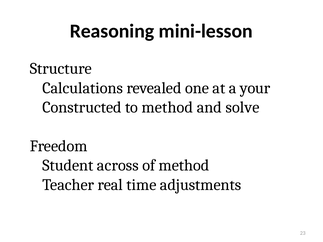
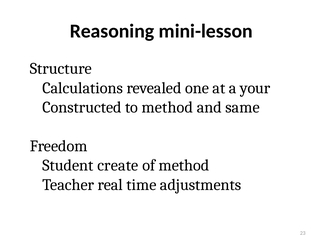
solve: solve -> same
across: across -> create
